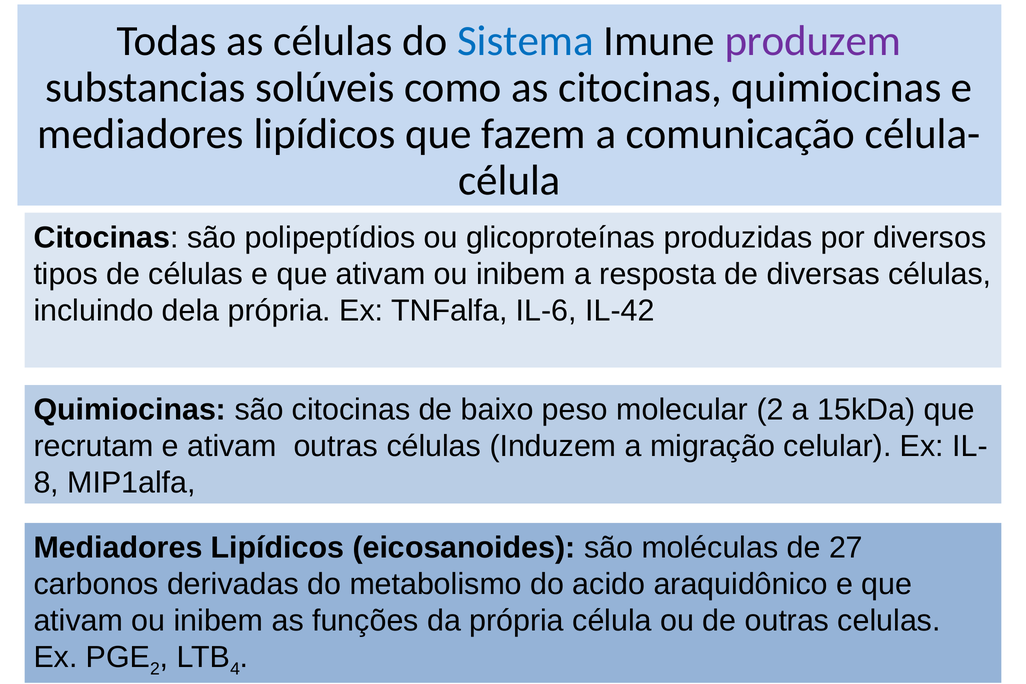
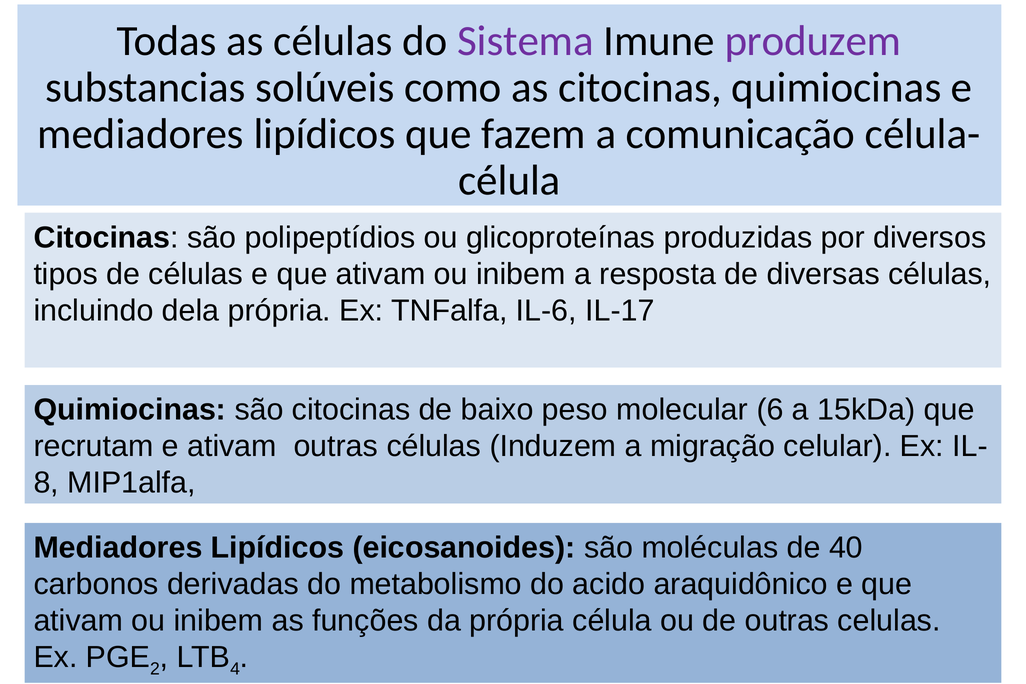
Sistema colour: blue -> purple
IL-42: IL-42 -> IL-17
molecular 2: 2 -> 6
27: 27 -> 40
